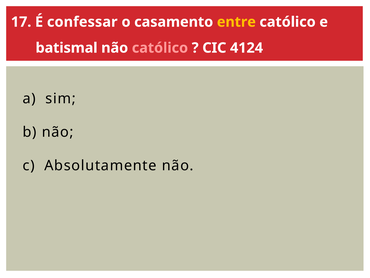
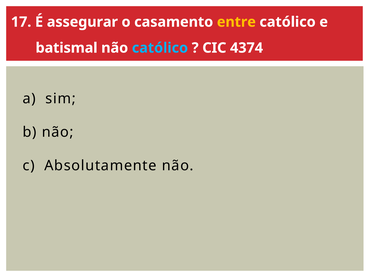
confessar: confessar -> assegurar
católico at (160, 48) colour: pink -> light blue
4124: 4124 -> 4374
